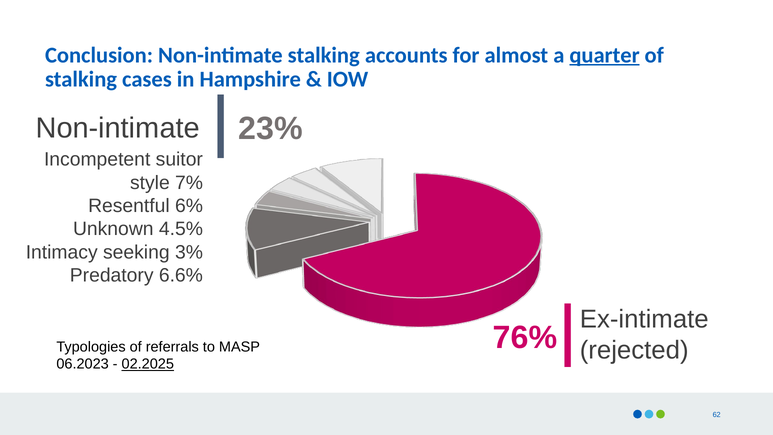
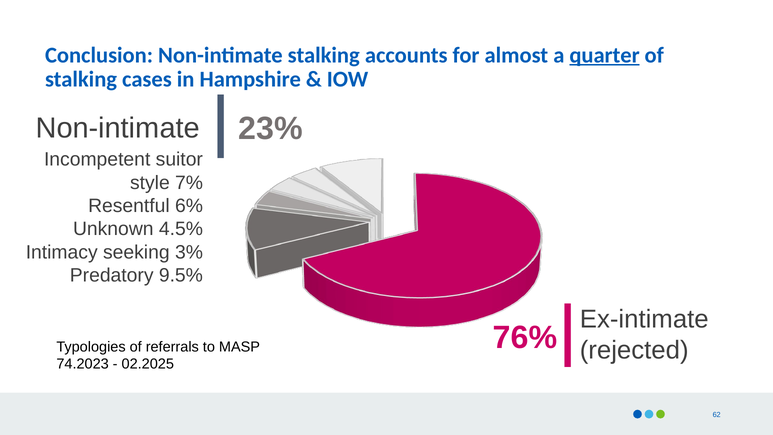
6.6%: 6.6% -> 9.5%
06.2023: 06.2023 -> 74.2023
02.2025 underline: present -> none
